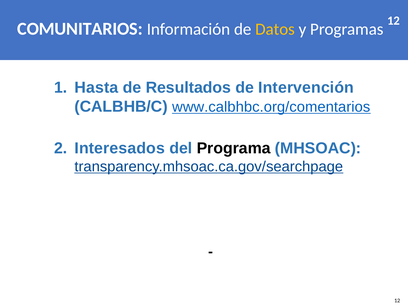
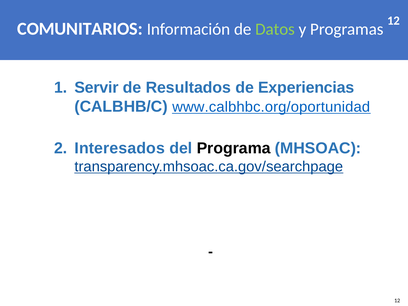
Datos colour: yellow -> light green
Hasta: Hasta -> Servir
Intervención: Intervención -> Experiencias
www.calbhbc.org/comentarios: www.calbhbc.org/comentarios -> www.calbhbc.org/oportunidad
